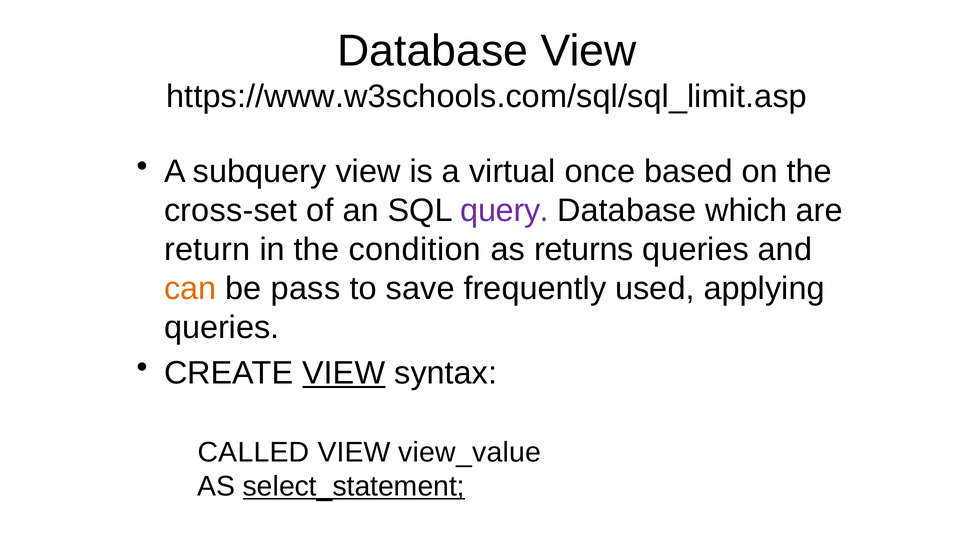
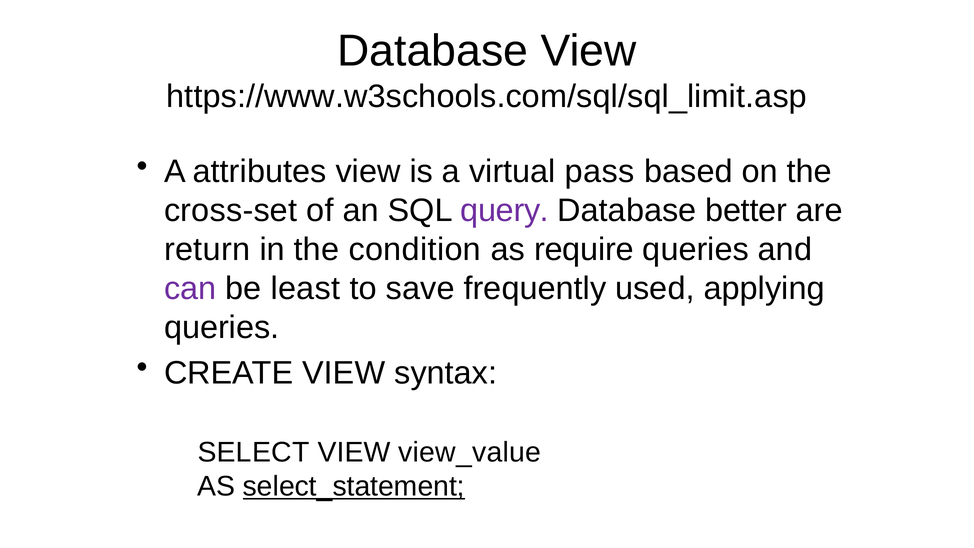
subquery: subquery -> attributes
once: once -> pass
which: which -> better
returns: returns -> require
can colour: orange -> purple
pass: pass -> least
VIEW at (344, 373) underline: present -> none
CALLED: CALLED -> SELECT
